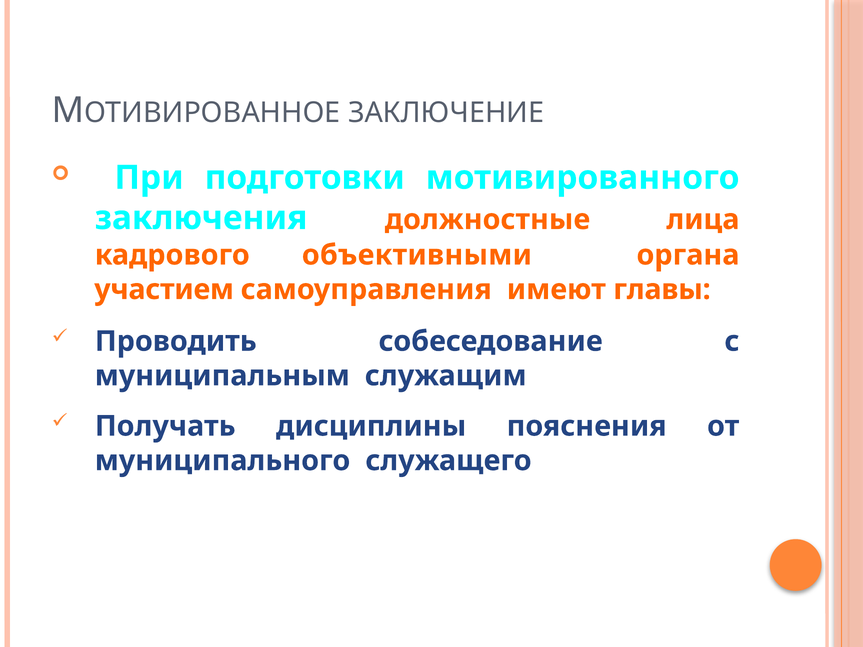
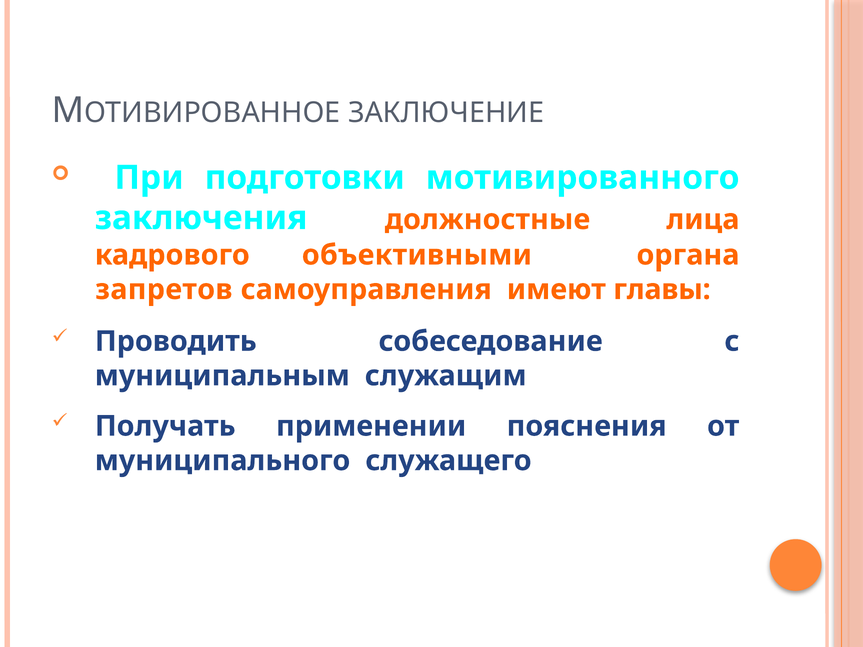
участием: участием -> запретов
дисциплины: дисциплины -> применении
